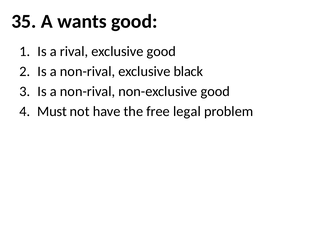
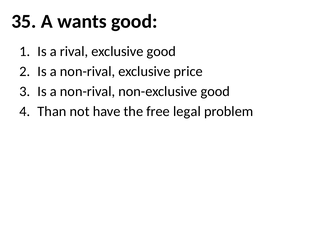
black: black -> price
Must: Must -> Than
